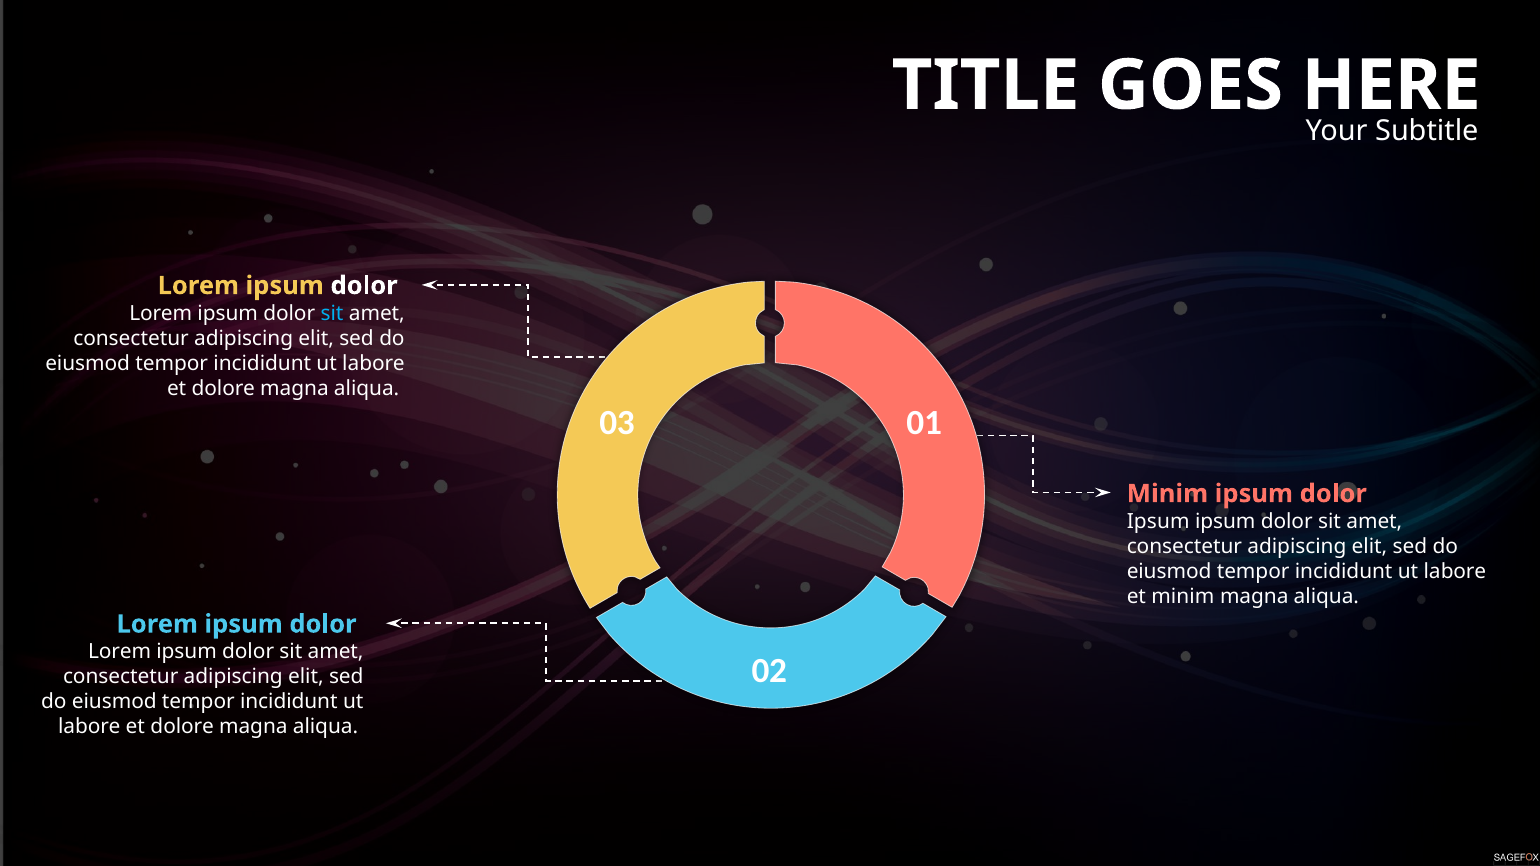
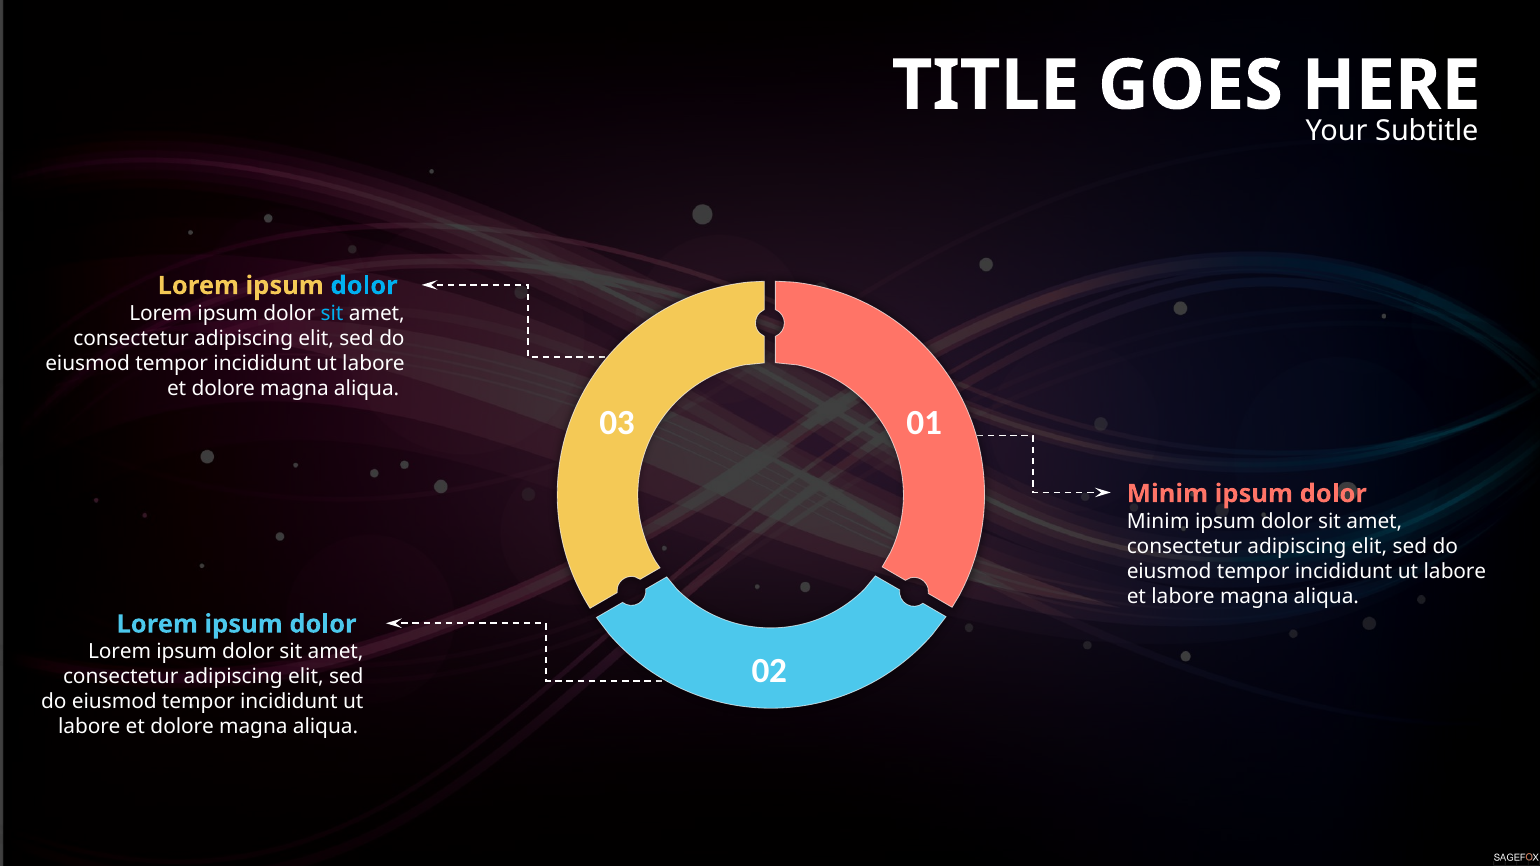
dolor at (364, 286) colour: white -> light blue
Ipsum at (1158, 521): Ipsum -> Minim
et minim: minim -> labore
